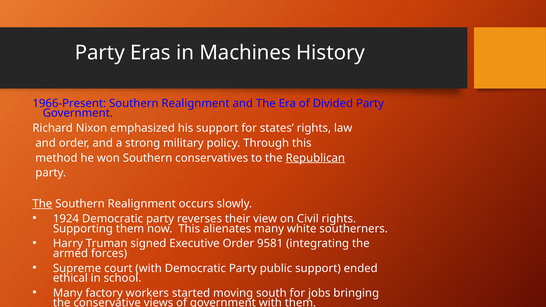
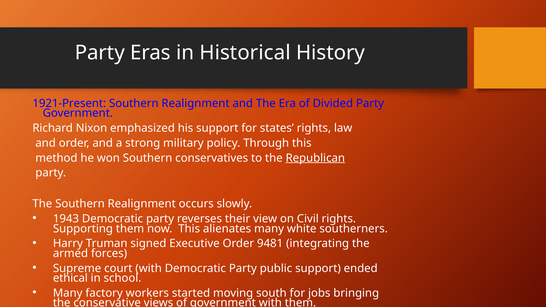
Machines: Machines -> Historical
1966-Present: 1966-Present -> 1921-Present
The at (42, 204) underline: present -> none
1924: 1924 -> 1943
9581: 9581 -> 9481
